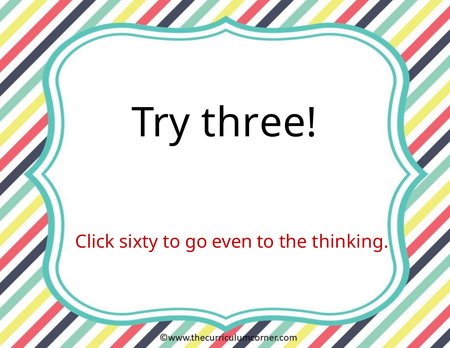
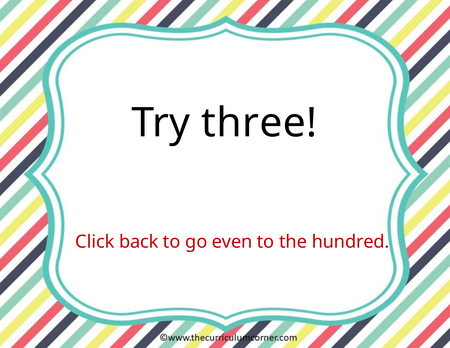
sixty: sixty -> back
thinking: thinking -> hundred
